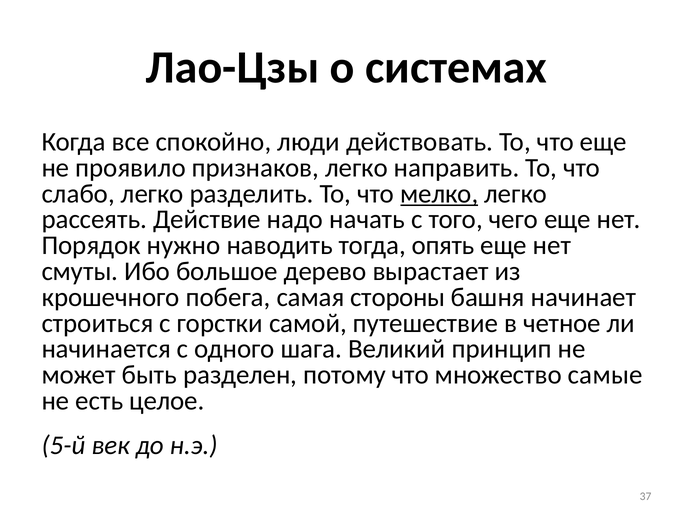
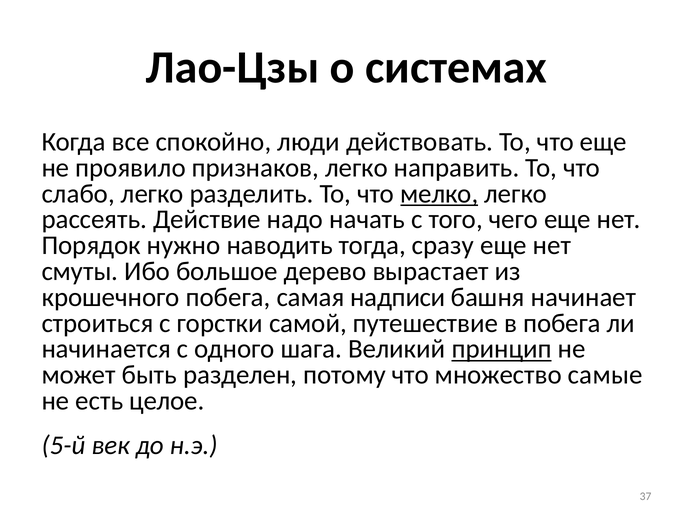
опять: опять -> сразу
стороны: стороны -> надписи
в четное: четное -> побега
принцип underline: none -> present
